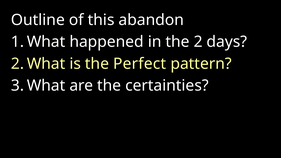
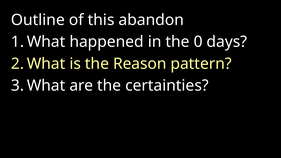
2: 2 -> 0
Perfect: Perfect -> Reason
